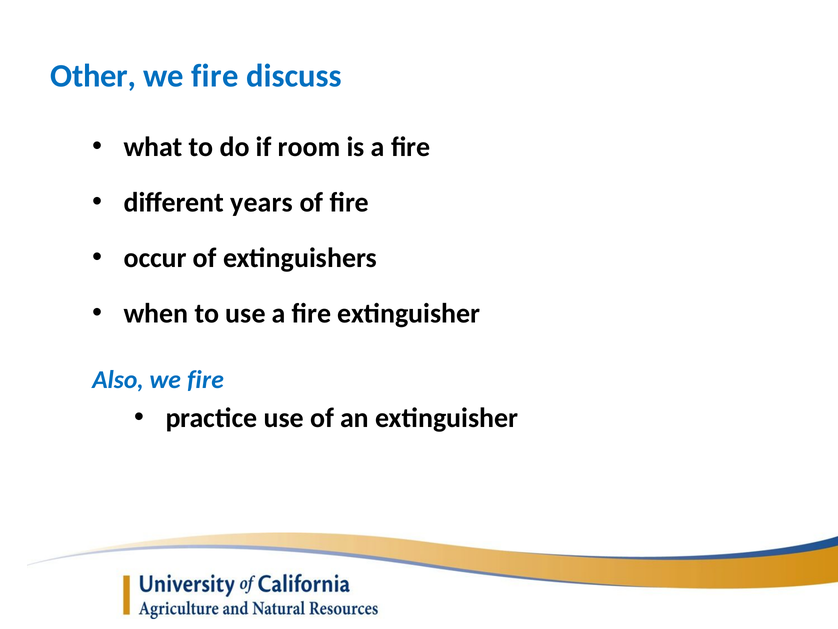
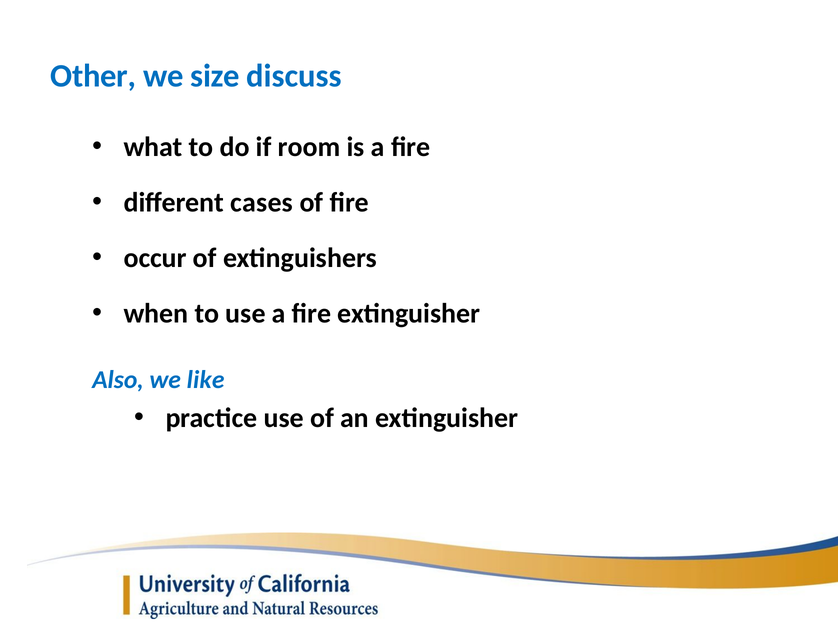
fire at (215, 76): fire -> size
years: years -> cases
Also we fire: fire -> like
